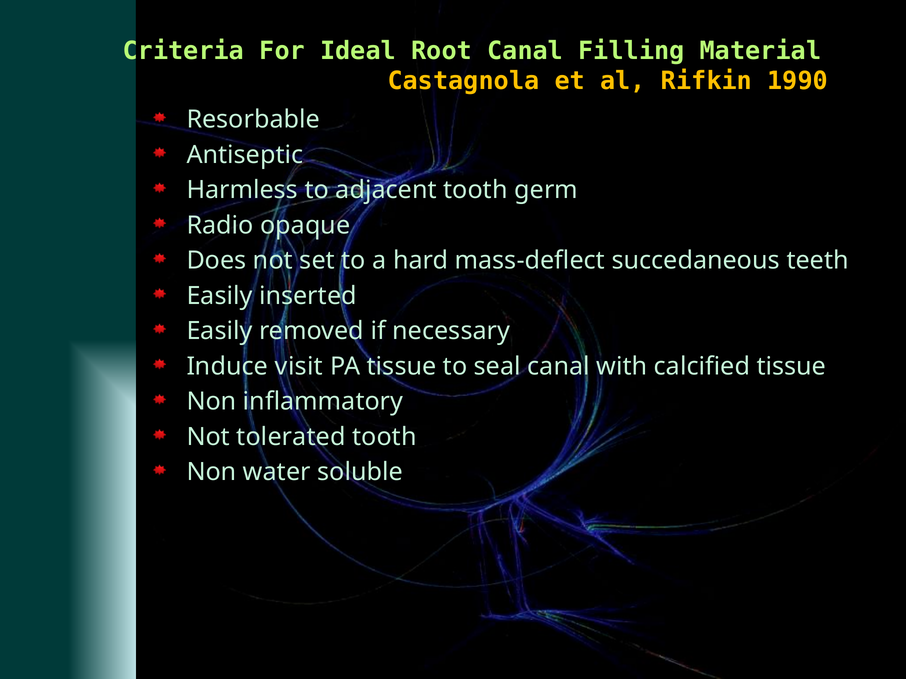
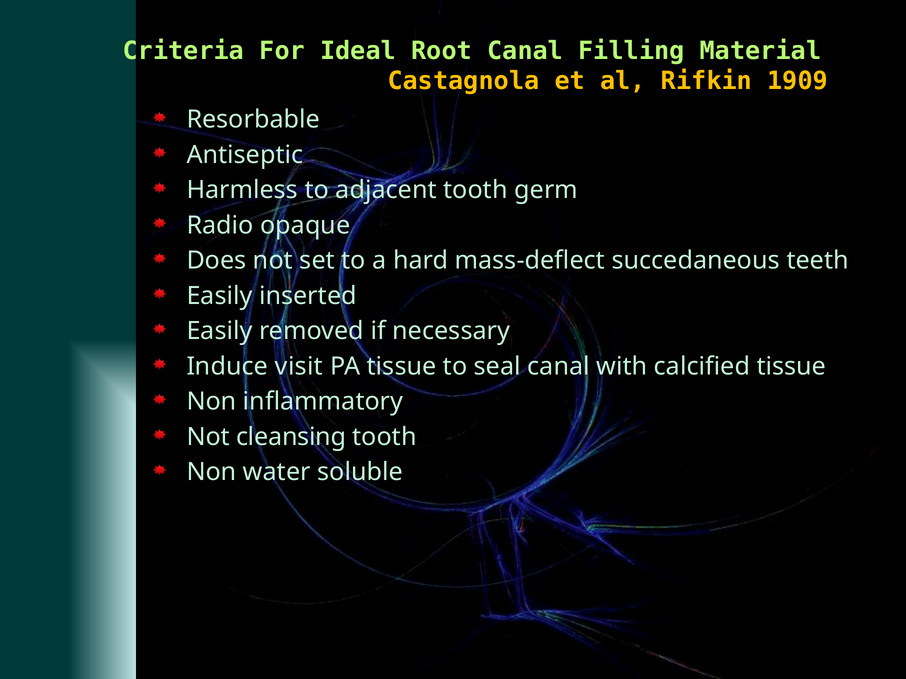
1990: 1990 -> 1909
tolerated: tolerated -> cleansing
